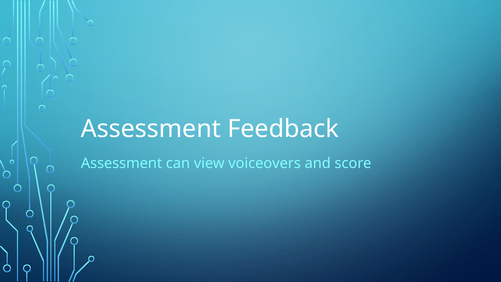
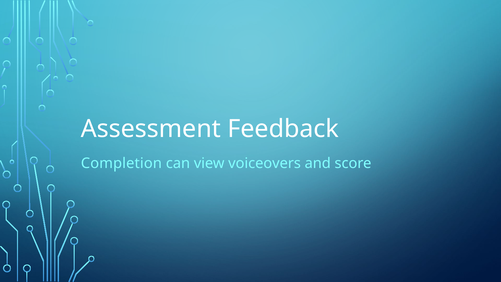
Assessment at (122, 163): Assessment -> Completion
